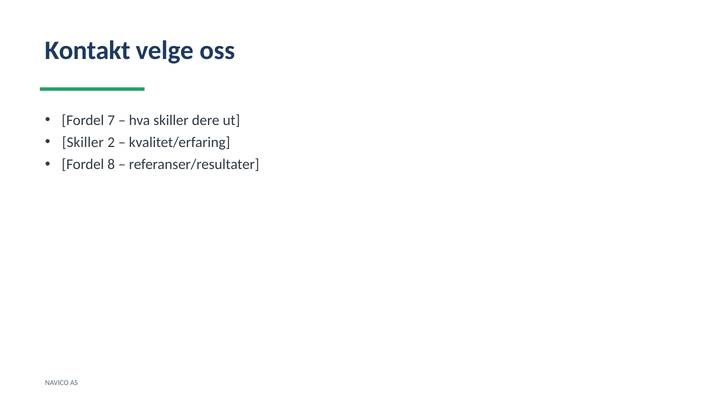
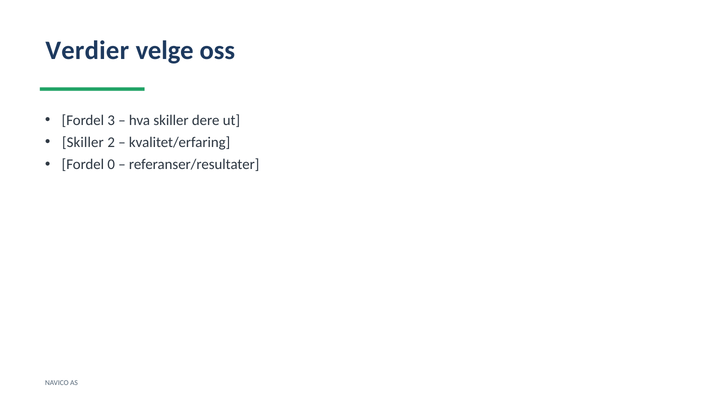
Kontakt: Kontakt -> Verdier
7: 7 -> 3
8: 8 -> 0
